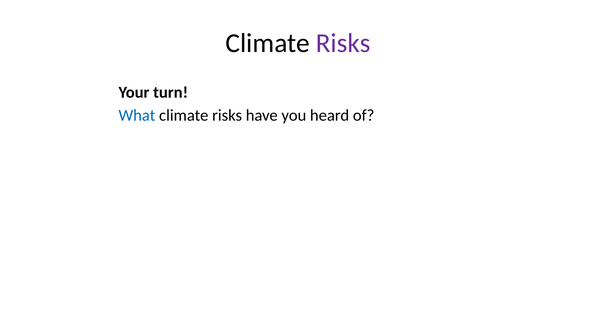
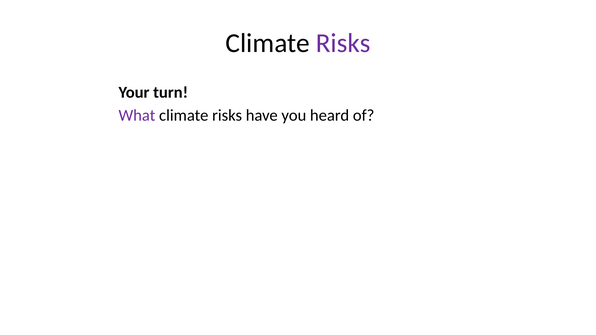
What colour: blue -> purple
